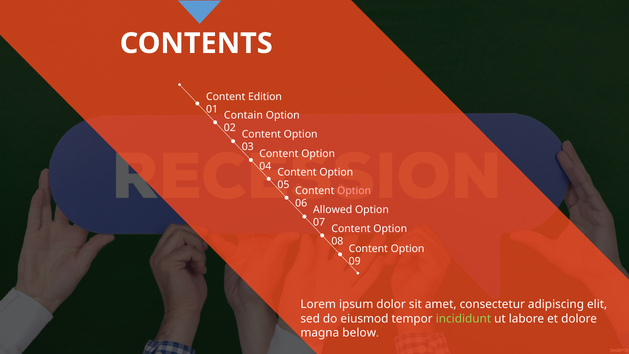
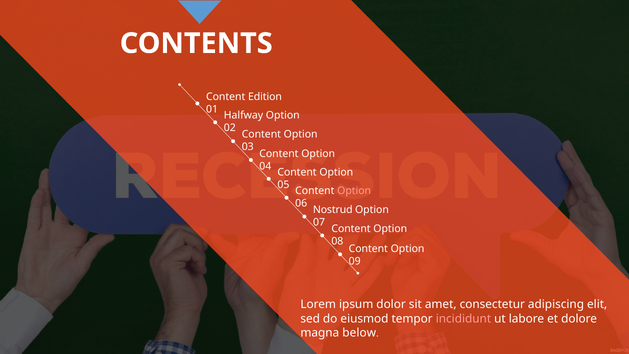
Contain: Contain -> Halfway
Allowed: Allowed -> Nostrud
incididunt colour: light green -> pink
